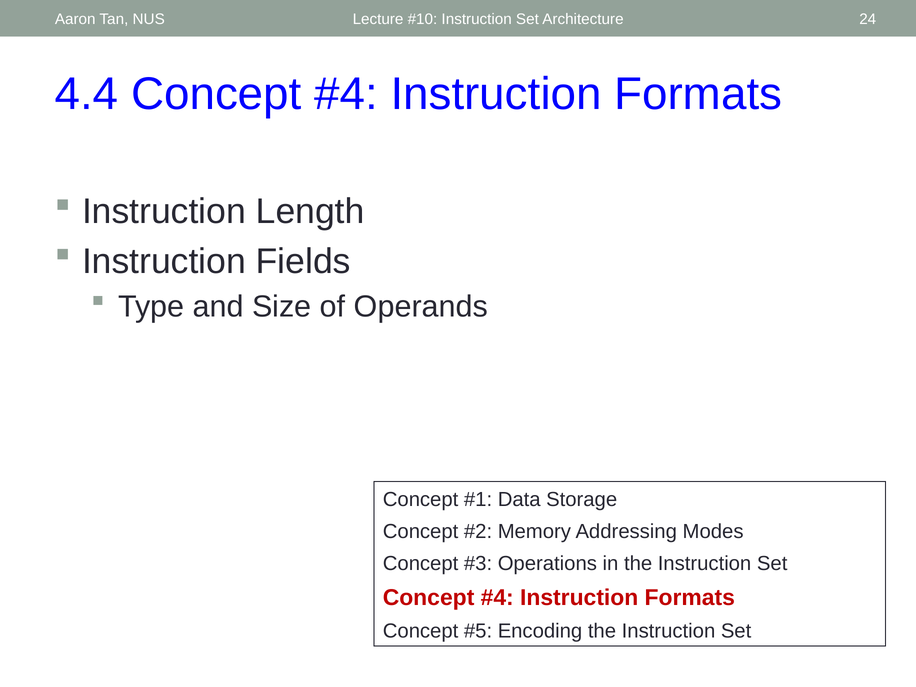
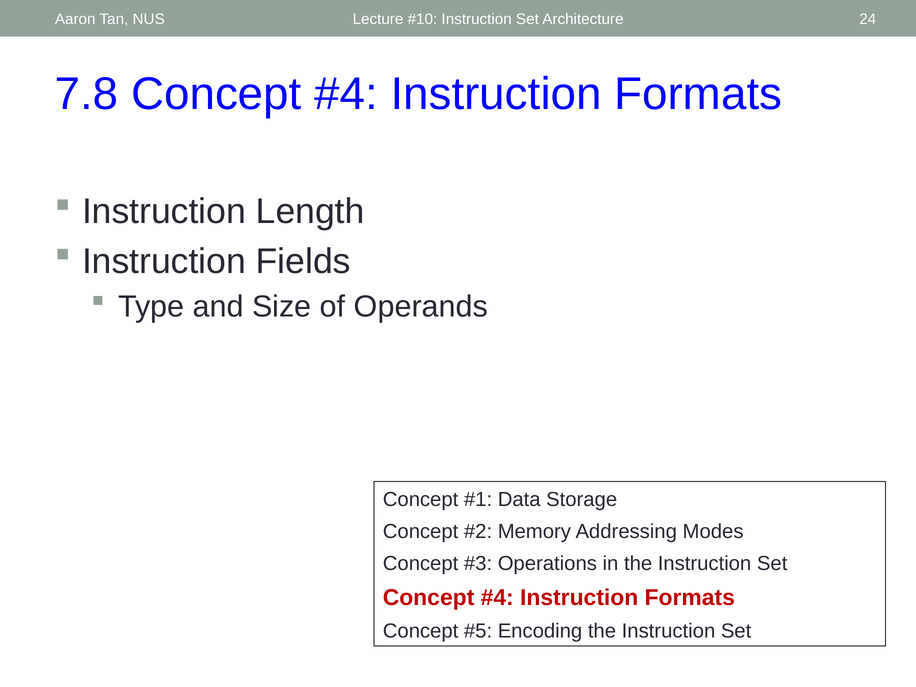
4.4: 4.4 -> 7.8
